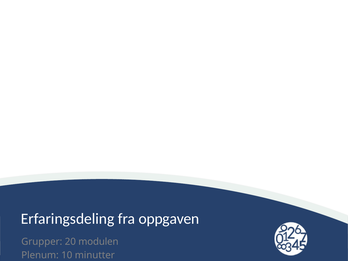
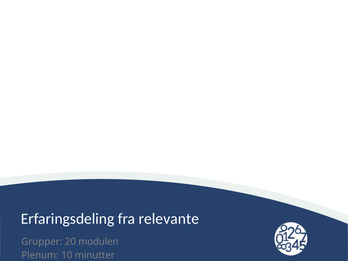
oppgaven: oppgaven -> relevante
